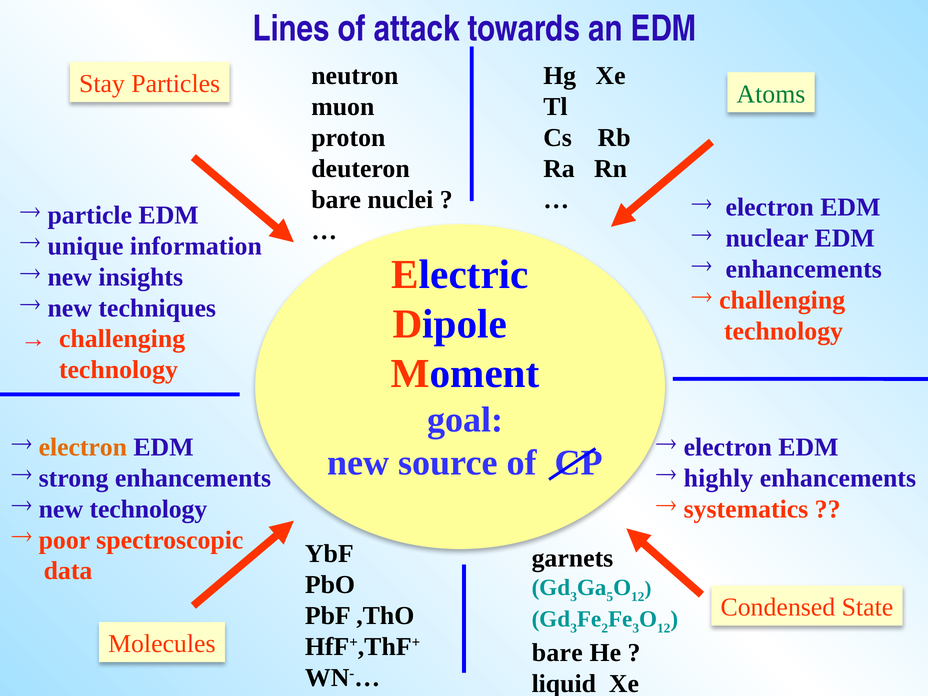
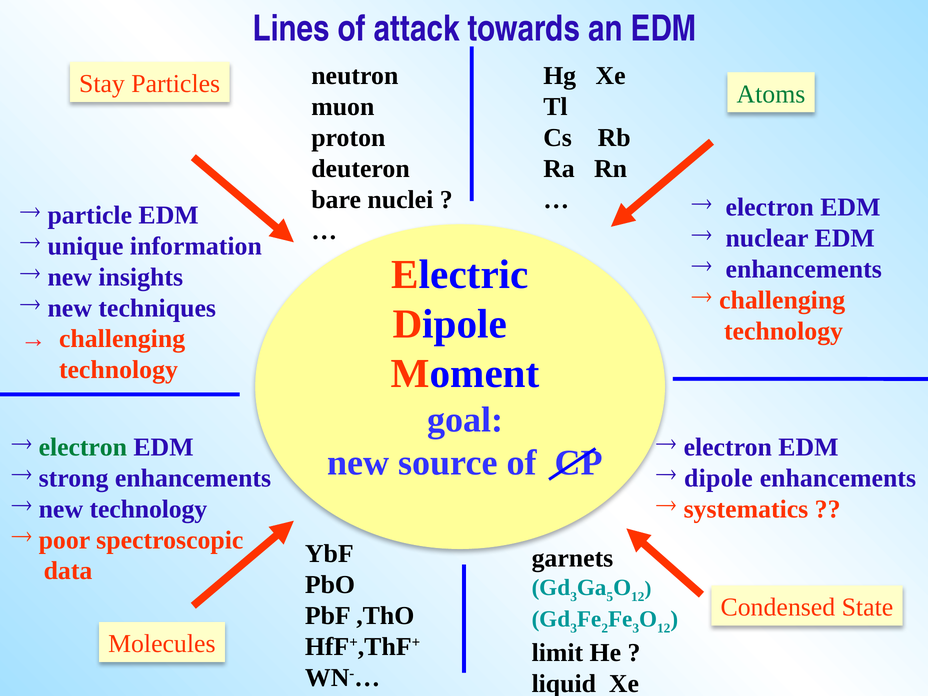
electron at (83, 447) colour: orange -> green
highly at (718, 478): highly -> dipole
bare at (557, 653): bare -> limit
